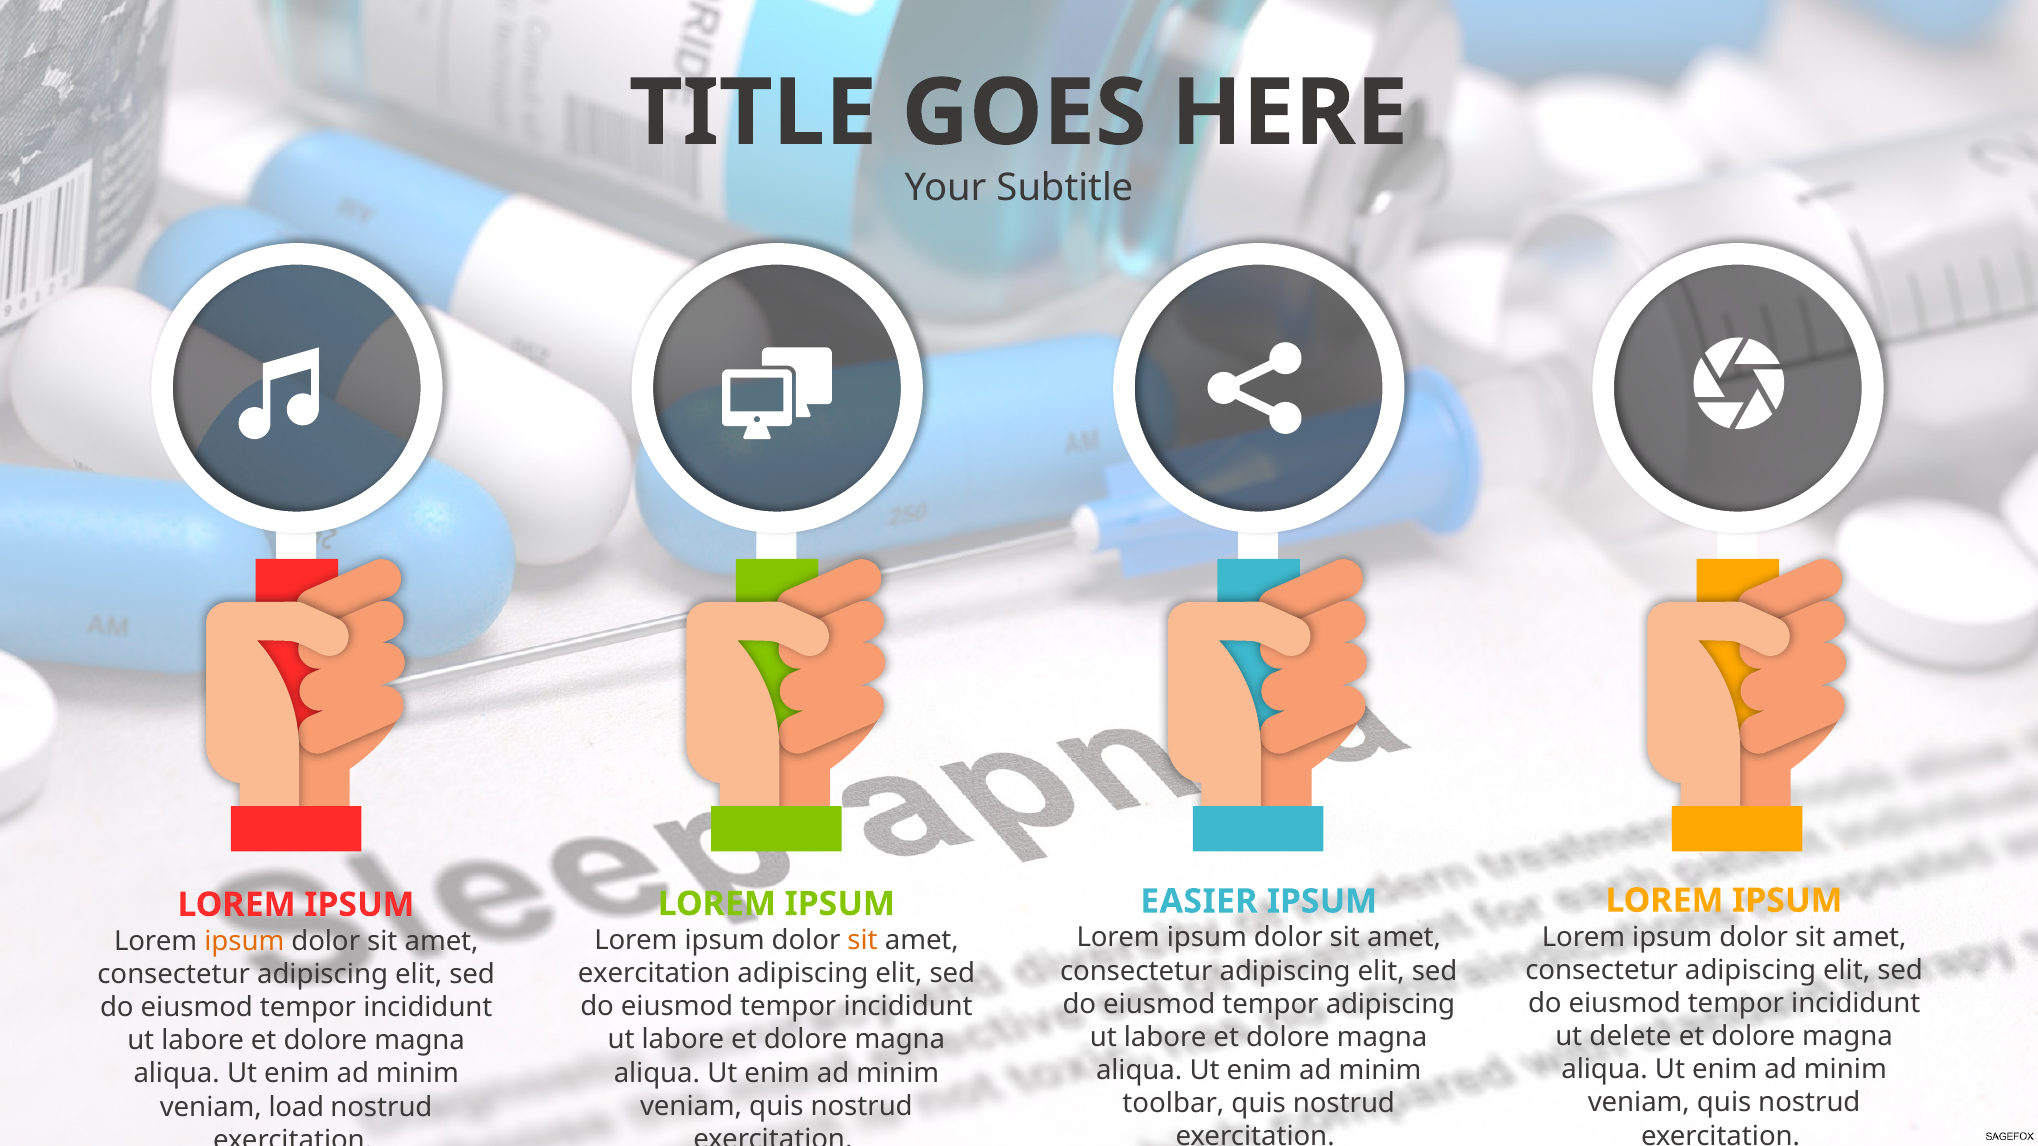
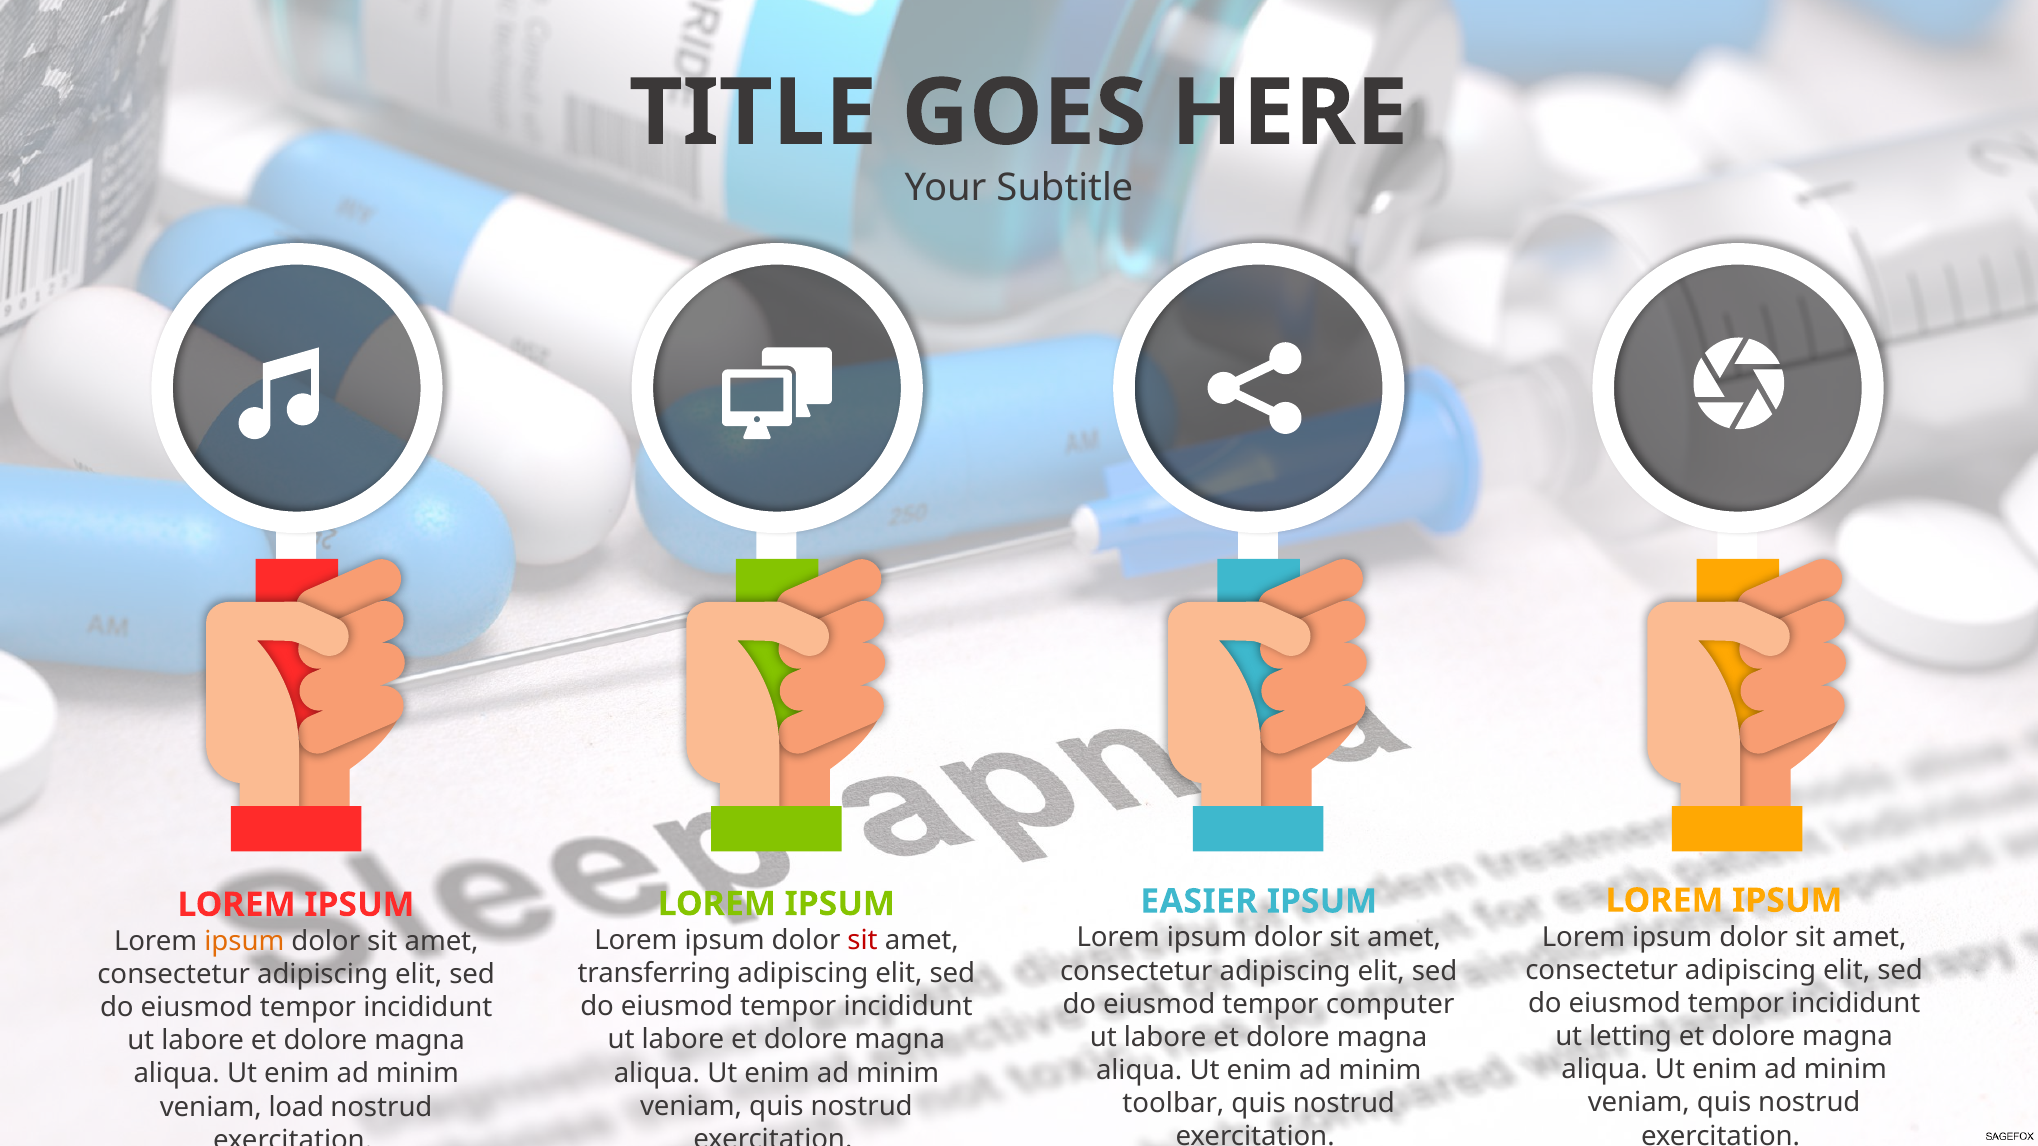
sit at (863, 941) colour: orange -> red
exercitation at (654, 974): exercitation -> transferring
tempor adipiscing: adipiscing -> computer
delete: delete -> letting
